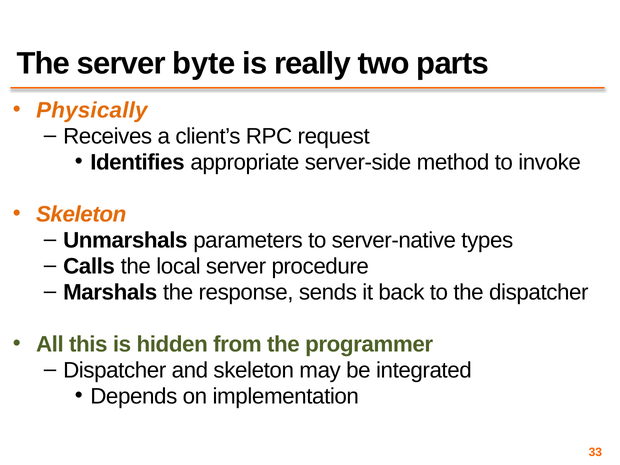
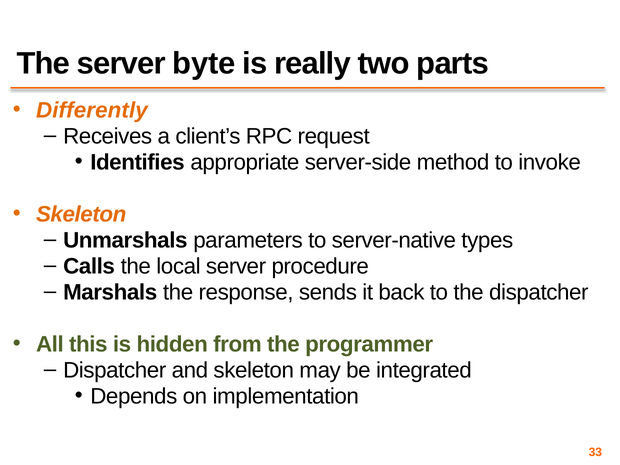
Physically: Physically -> Differently
